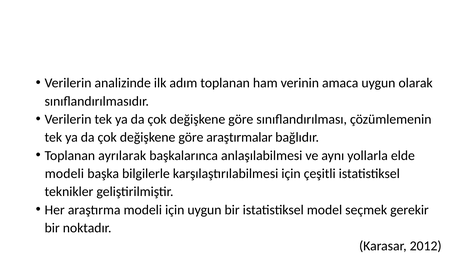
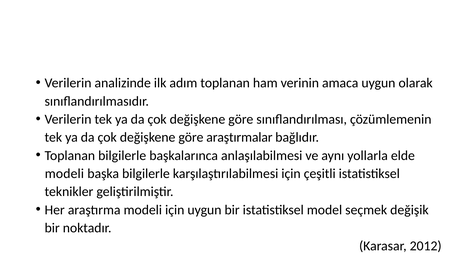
Toplanan ayrılarak: ayrılarak -> bilgilerle
gerekir: gerekir -> değişik
